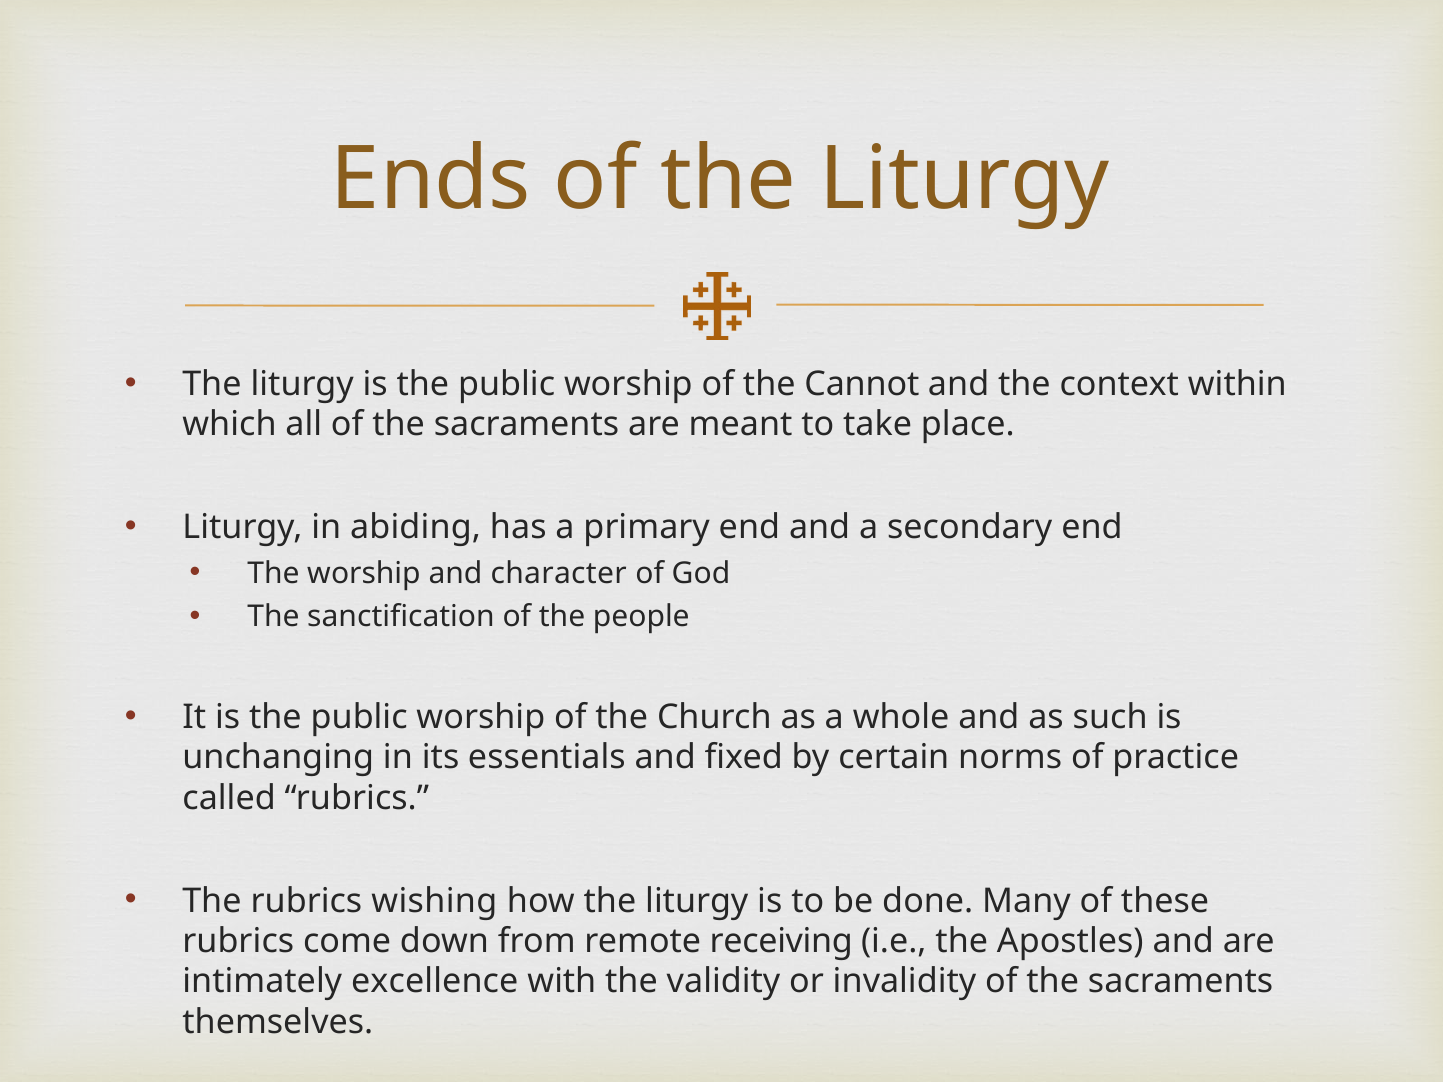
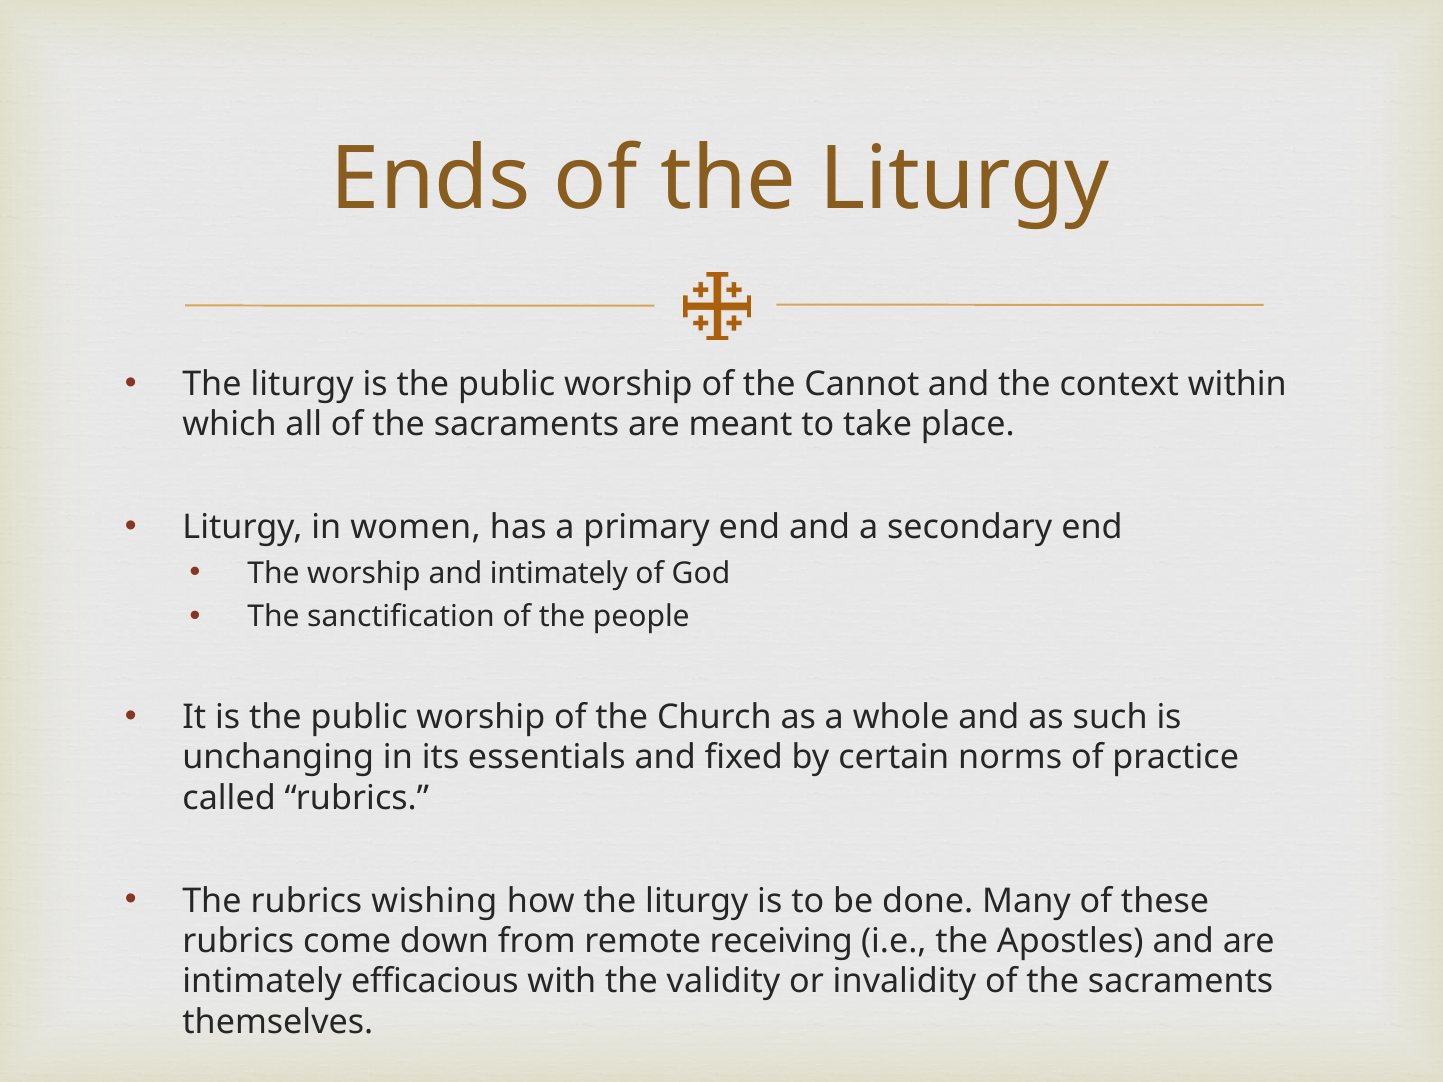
abiding: abiding -> women
and character: character -> intimately
excellence: excellence -> efficacious
